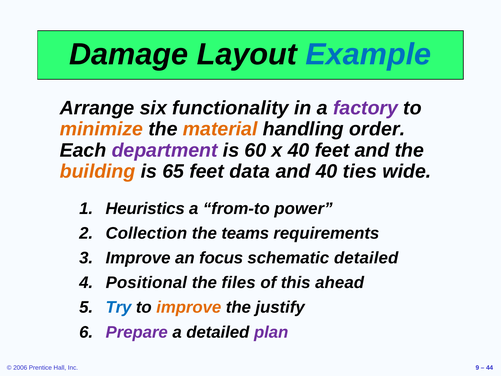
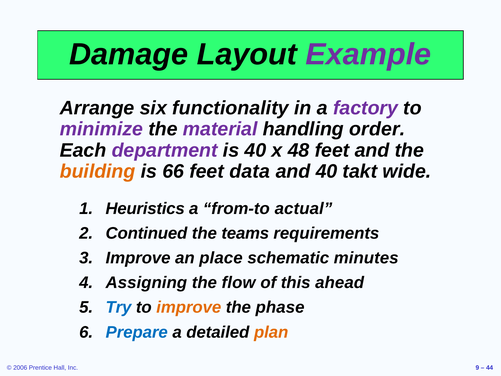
Example colour: blue -> purple
minimize colour: orange -> purple
material colour: orange -> purple
is 60: 60 -> 40
x 40: 40 -> 48
65: 65 -> 66
ties: ties -> takt
power: power -> actual
Collection: Collection -> Continued
focus: focus -> place
schematic detailed: detailed -> minutes
Positional: Positional -> Assigning
files: files -> flow
justify: justify -> phase
Prepare colour: purple -> blue
plan colour: purple -> orange
